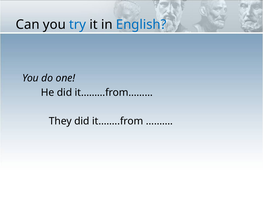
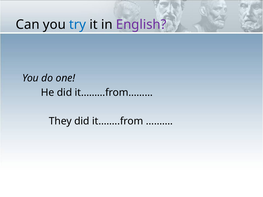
English colour: blue -> purple
